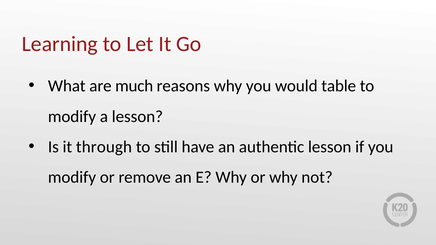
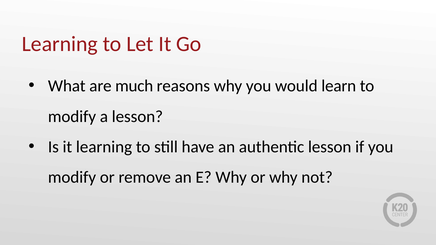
table: table -> learn
it through: through -> learning
